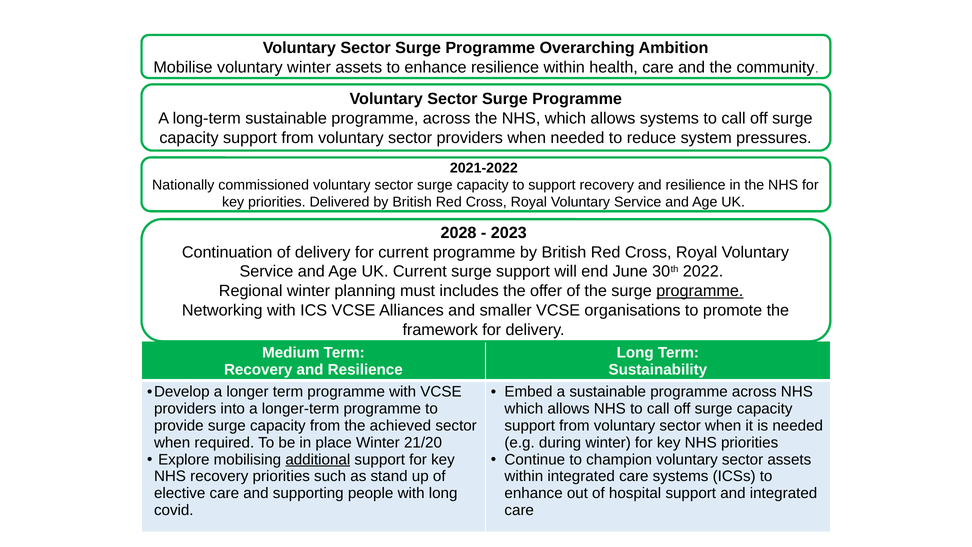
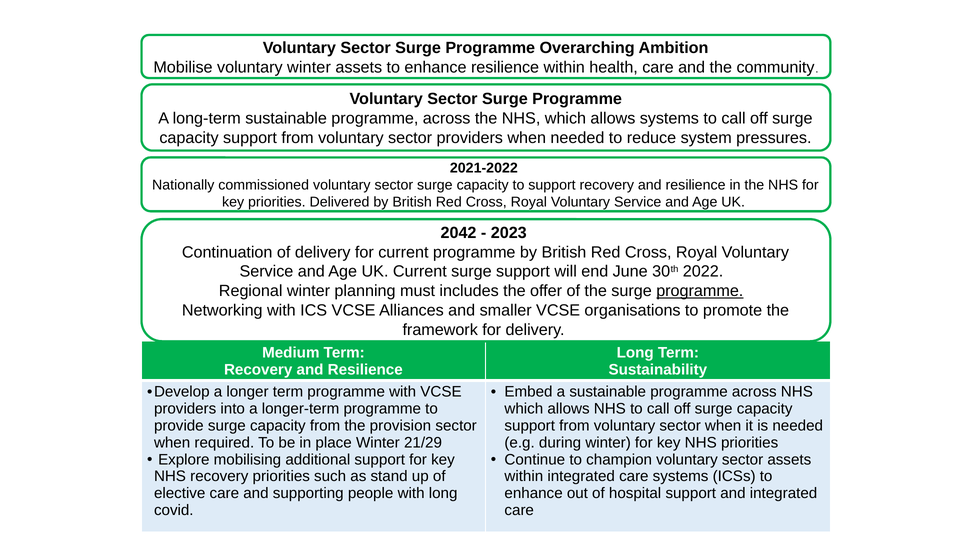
2028: 2028 -> 2042
achieved: achieved -> provision
21/20: 21/20 -> 21/29
additional underline: present -> none
